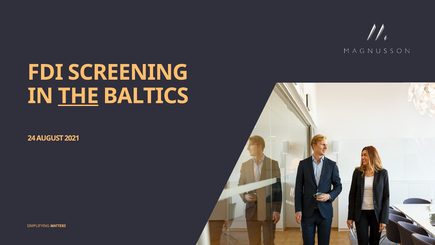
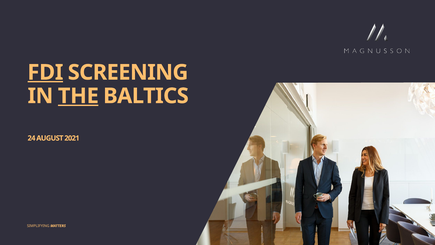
FDI underline: none -> present
